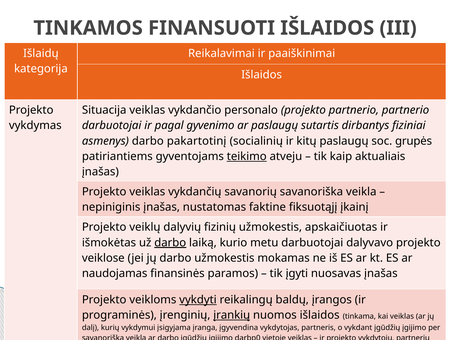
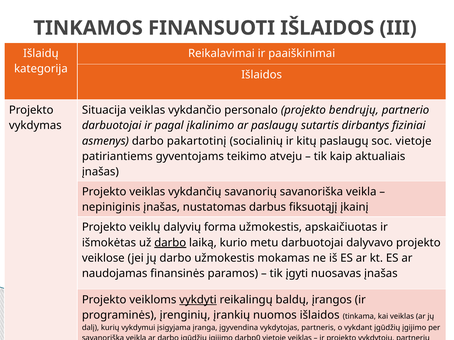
projekto partnerio: partnerio -> bendrųjų
gyvenimo: gyvenimo -> įkalinimo
soc grupės: grupės -> vietoje
teikimo underline: present -> none
faktine: faktine -> darbus
fizinių: fizinių -> forma
įrankių underline: present -> none
